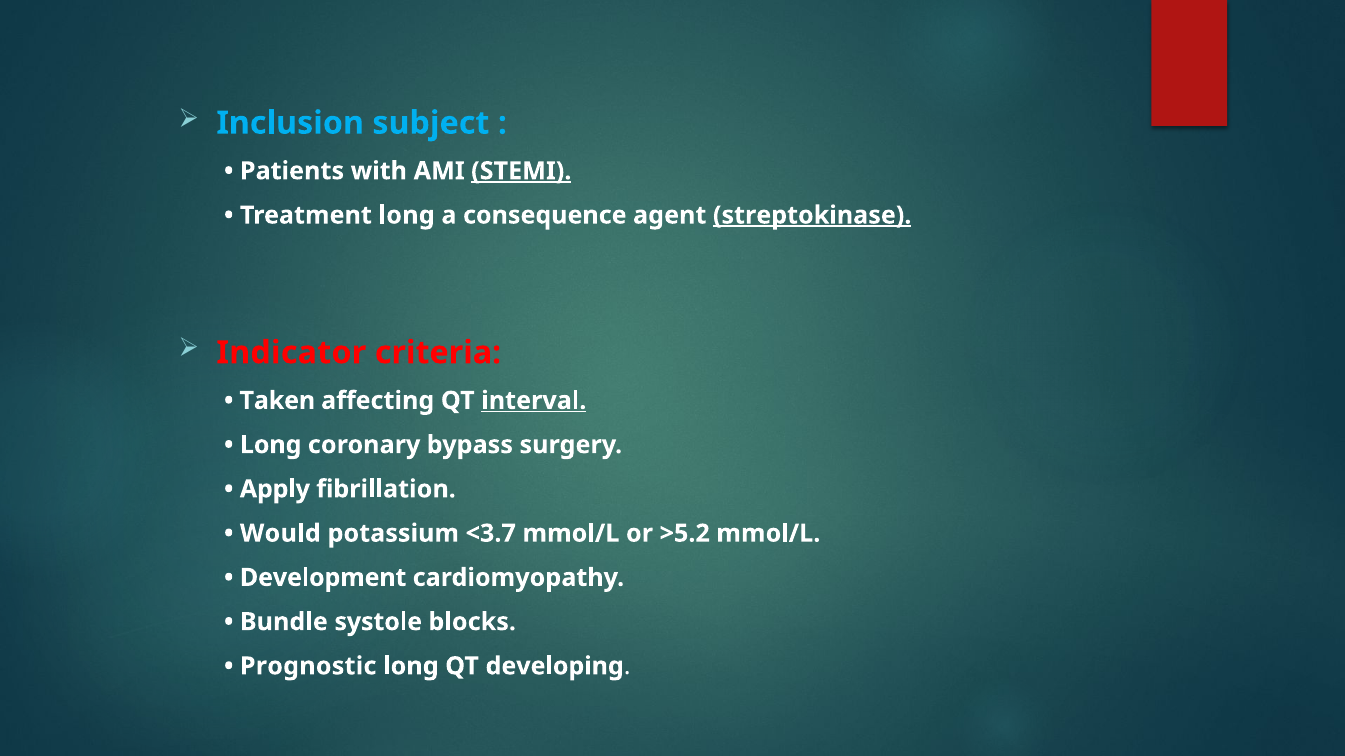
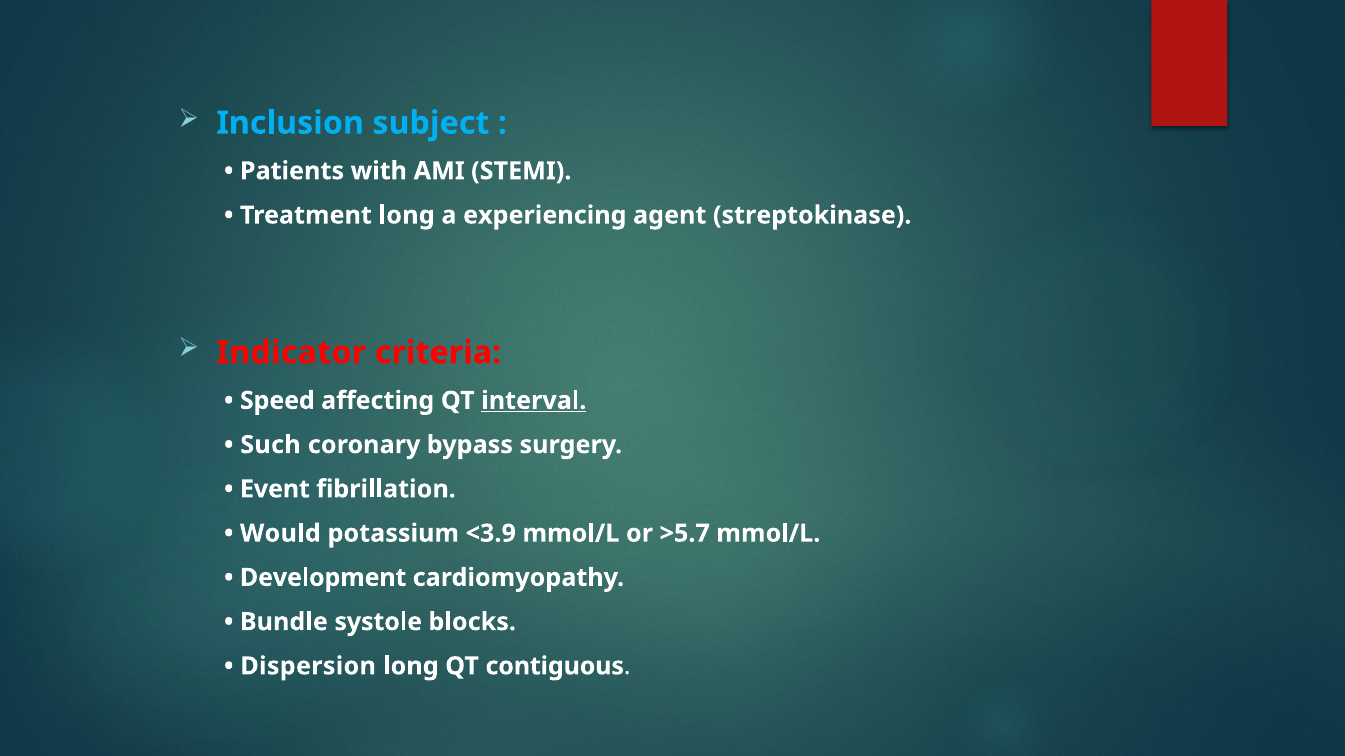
STEMI underline: present -> none
consequence: consequence -> experiencing
streptokinase underline: present -> none
Taken: Taken -> Speed
Long at (271, 445): Long -> Such
Apply: Apply -> Event
<3.7: <3.7 -> <3.9
>5.2: >5.2 -> >5.7
Prognostic: Prognostic -> Dispersion
developing: developing -> contiguous
